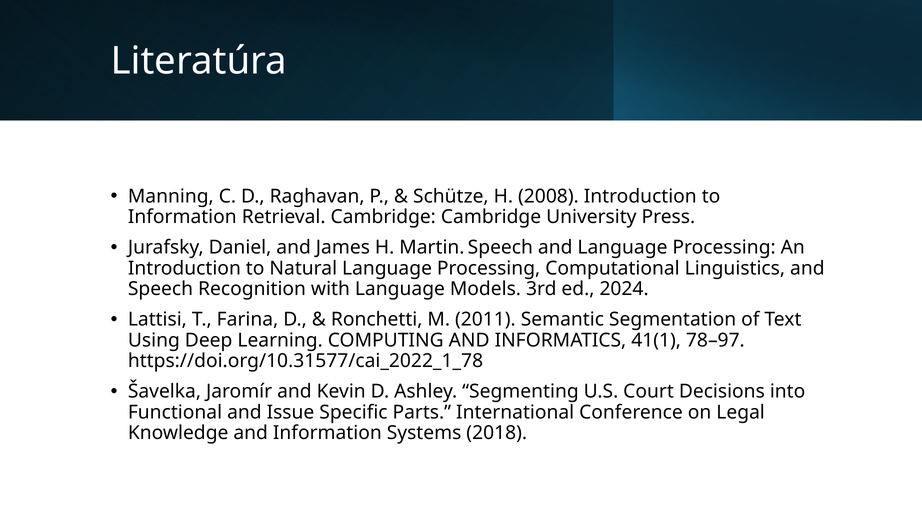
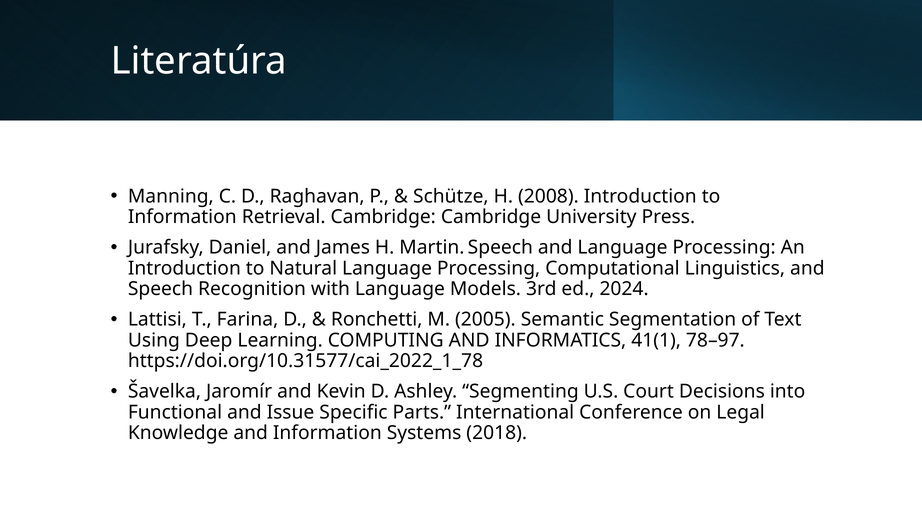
2011: 2011 -> 2005
